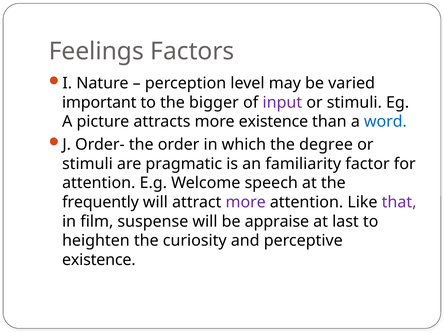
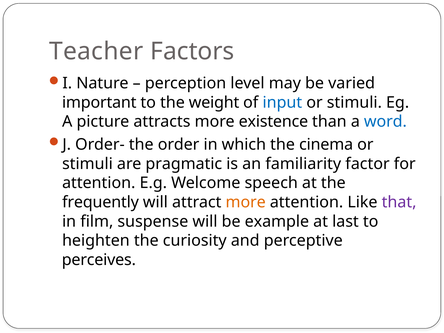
Feelings: Feelings -> Teacher
bigger: bigger -> weight
input colour: purple -> blue
degree: degree -> cinema
more at (246, 202) colour: purple -> orange
appraise: appraise -> example
existence at (99, 260): existence -> perceives
